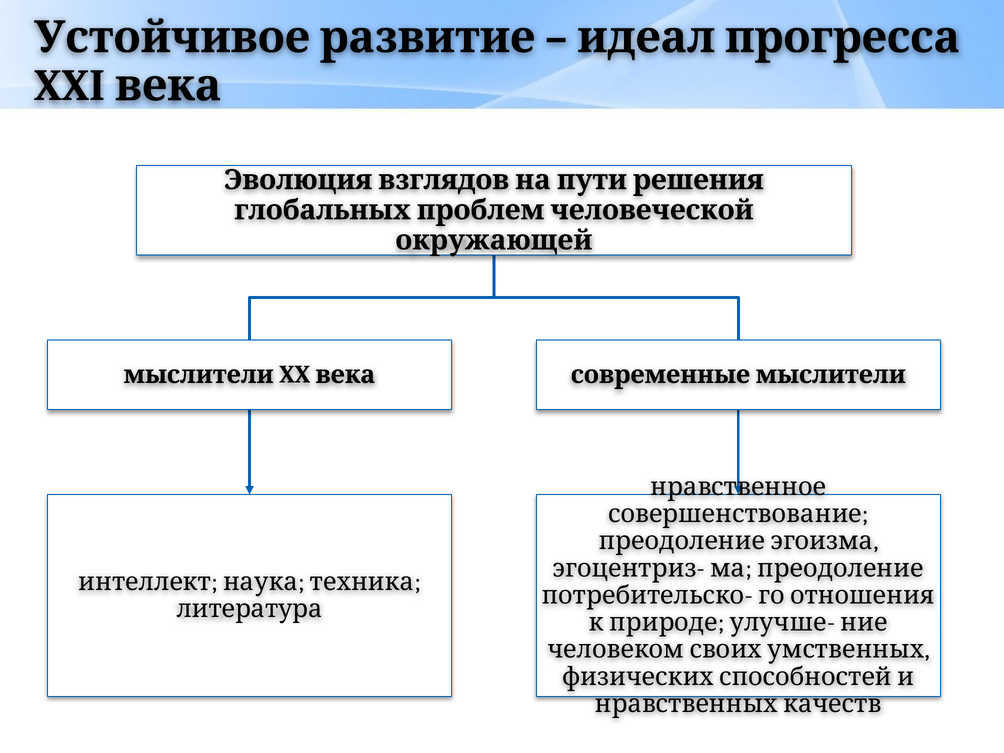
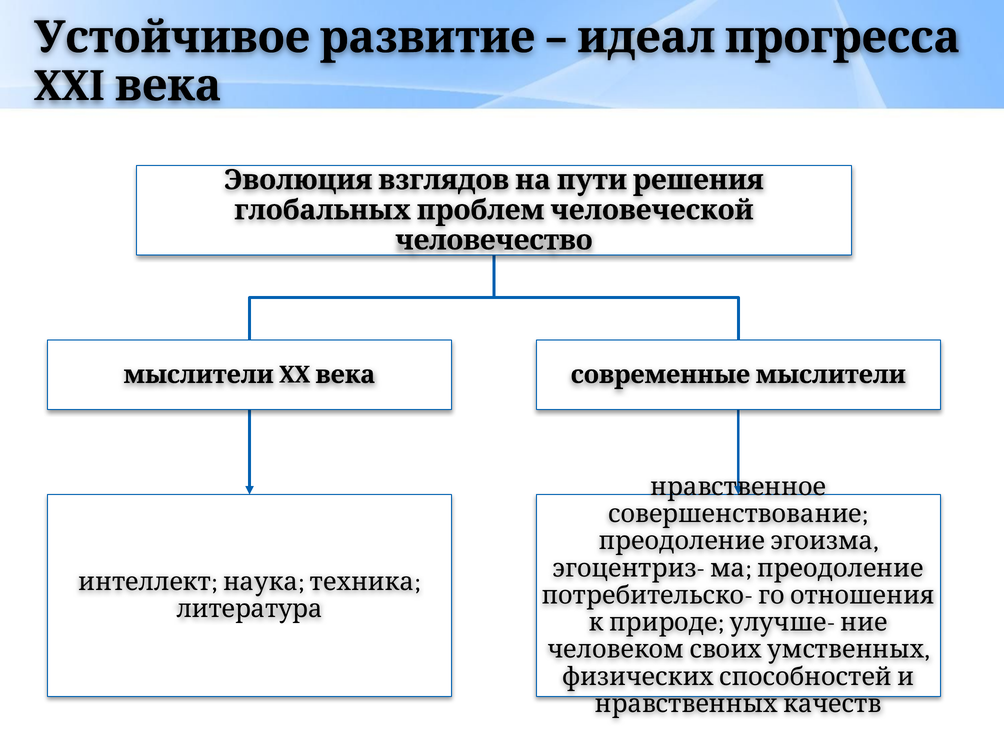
окружающей: окружающей -> человечество
